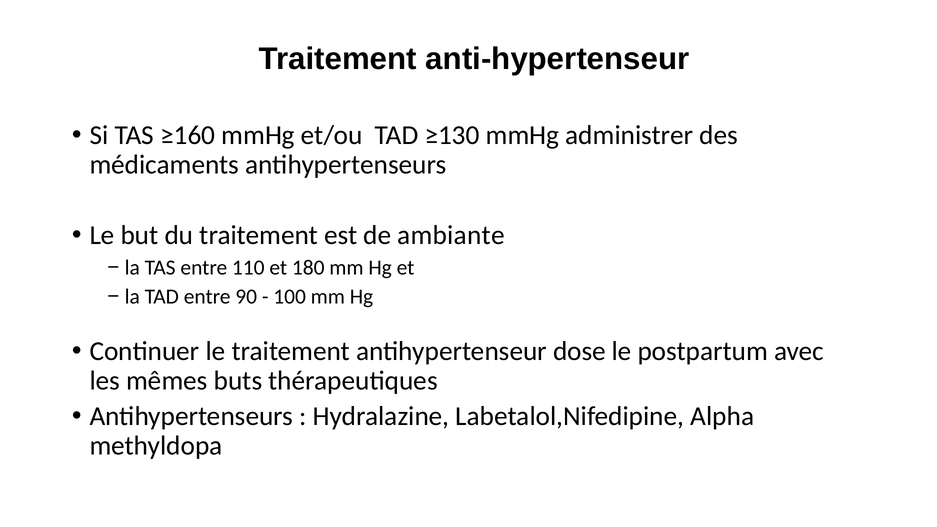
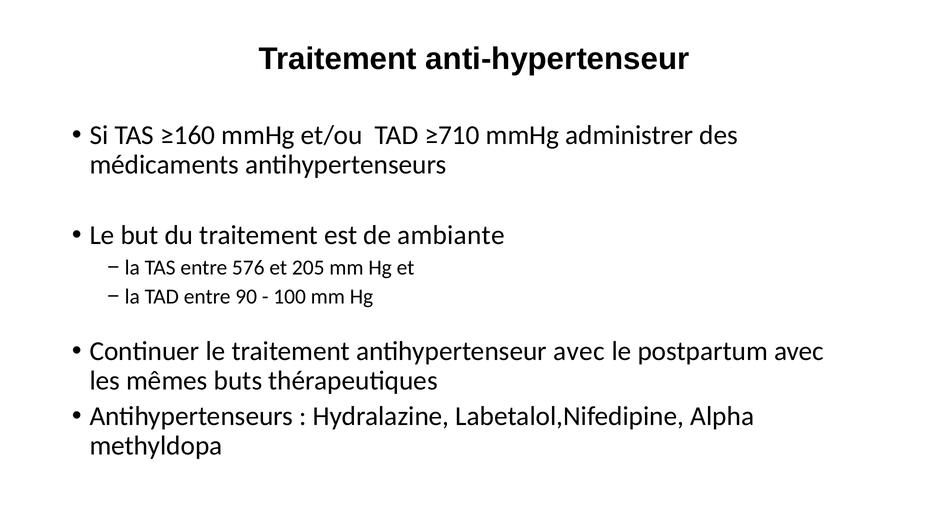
≥130: ≥130 -> ≥710
110: 110 -> 576
180: 180 -> 205
antihypertenseur dose: dose -> avec
